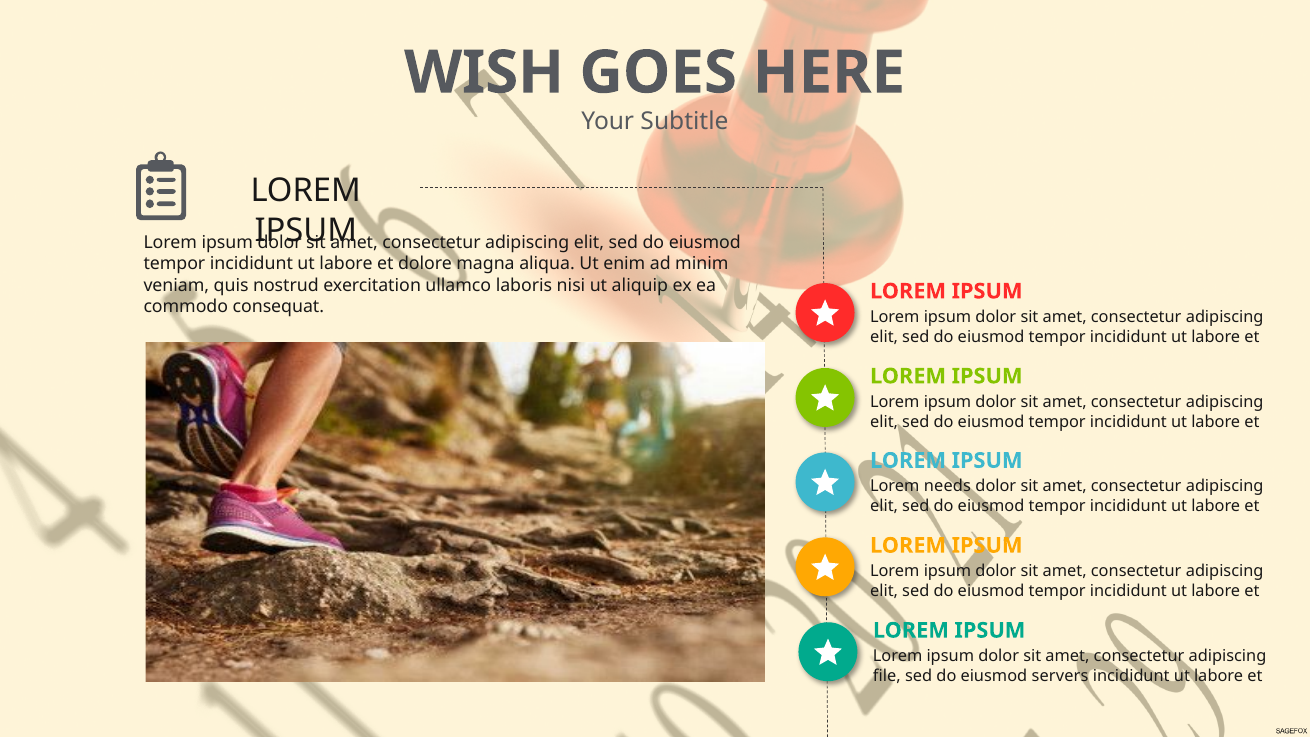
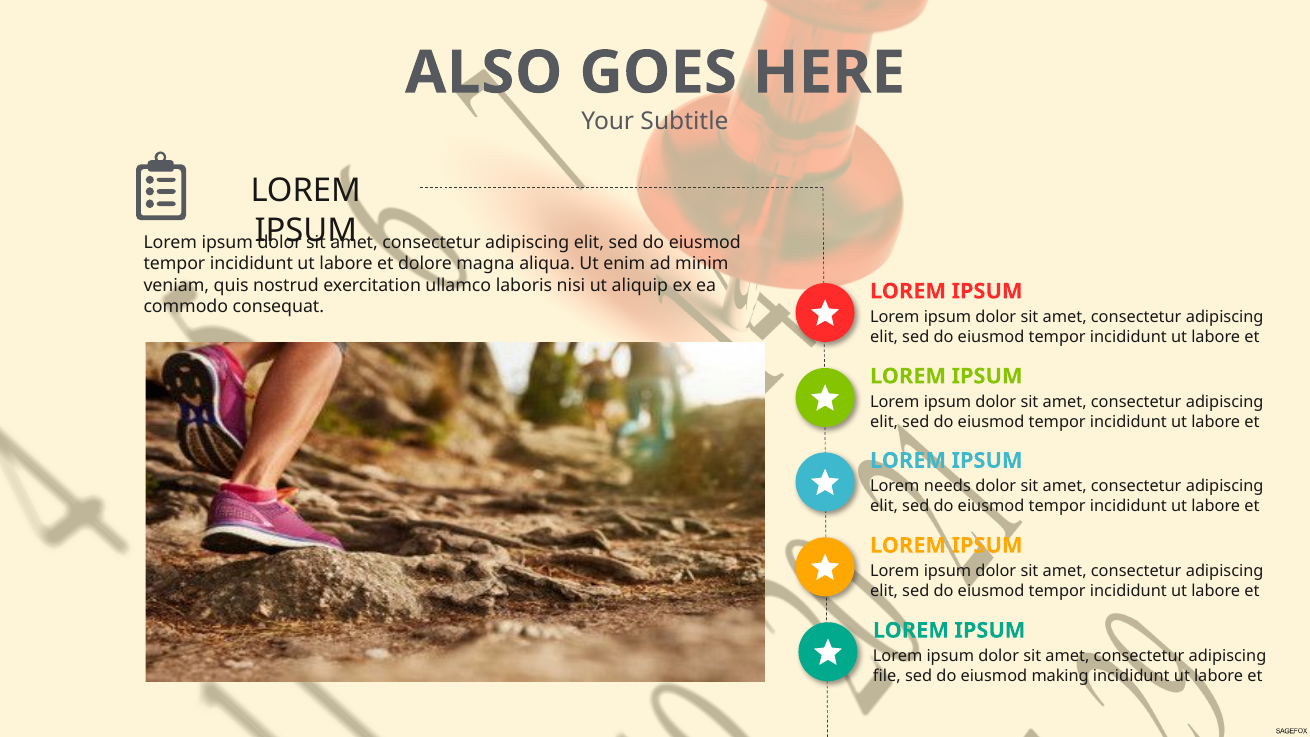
WISH: WISH -> ALSO
servers: servers -> making
